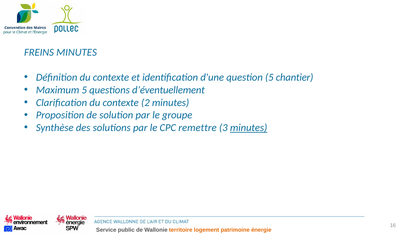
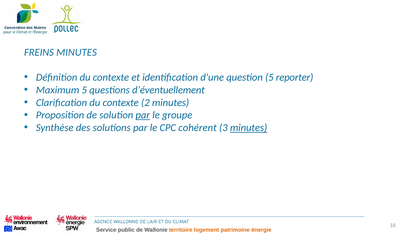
chantier: chantier -> reporter
par at (143, 115) underline: none -> present
remettre: remettre -> cohérent
